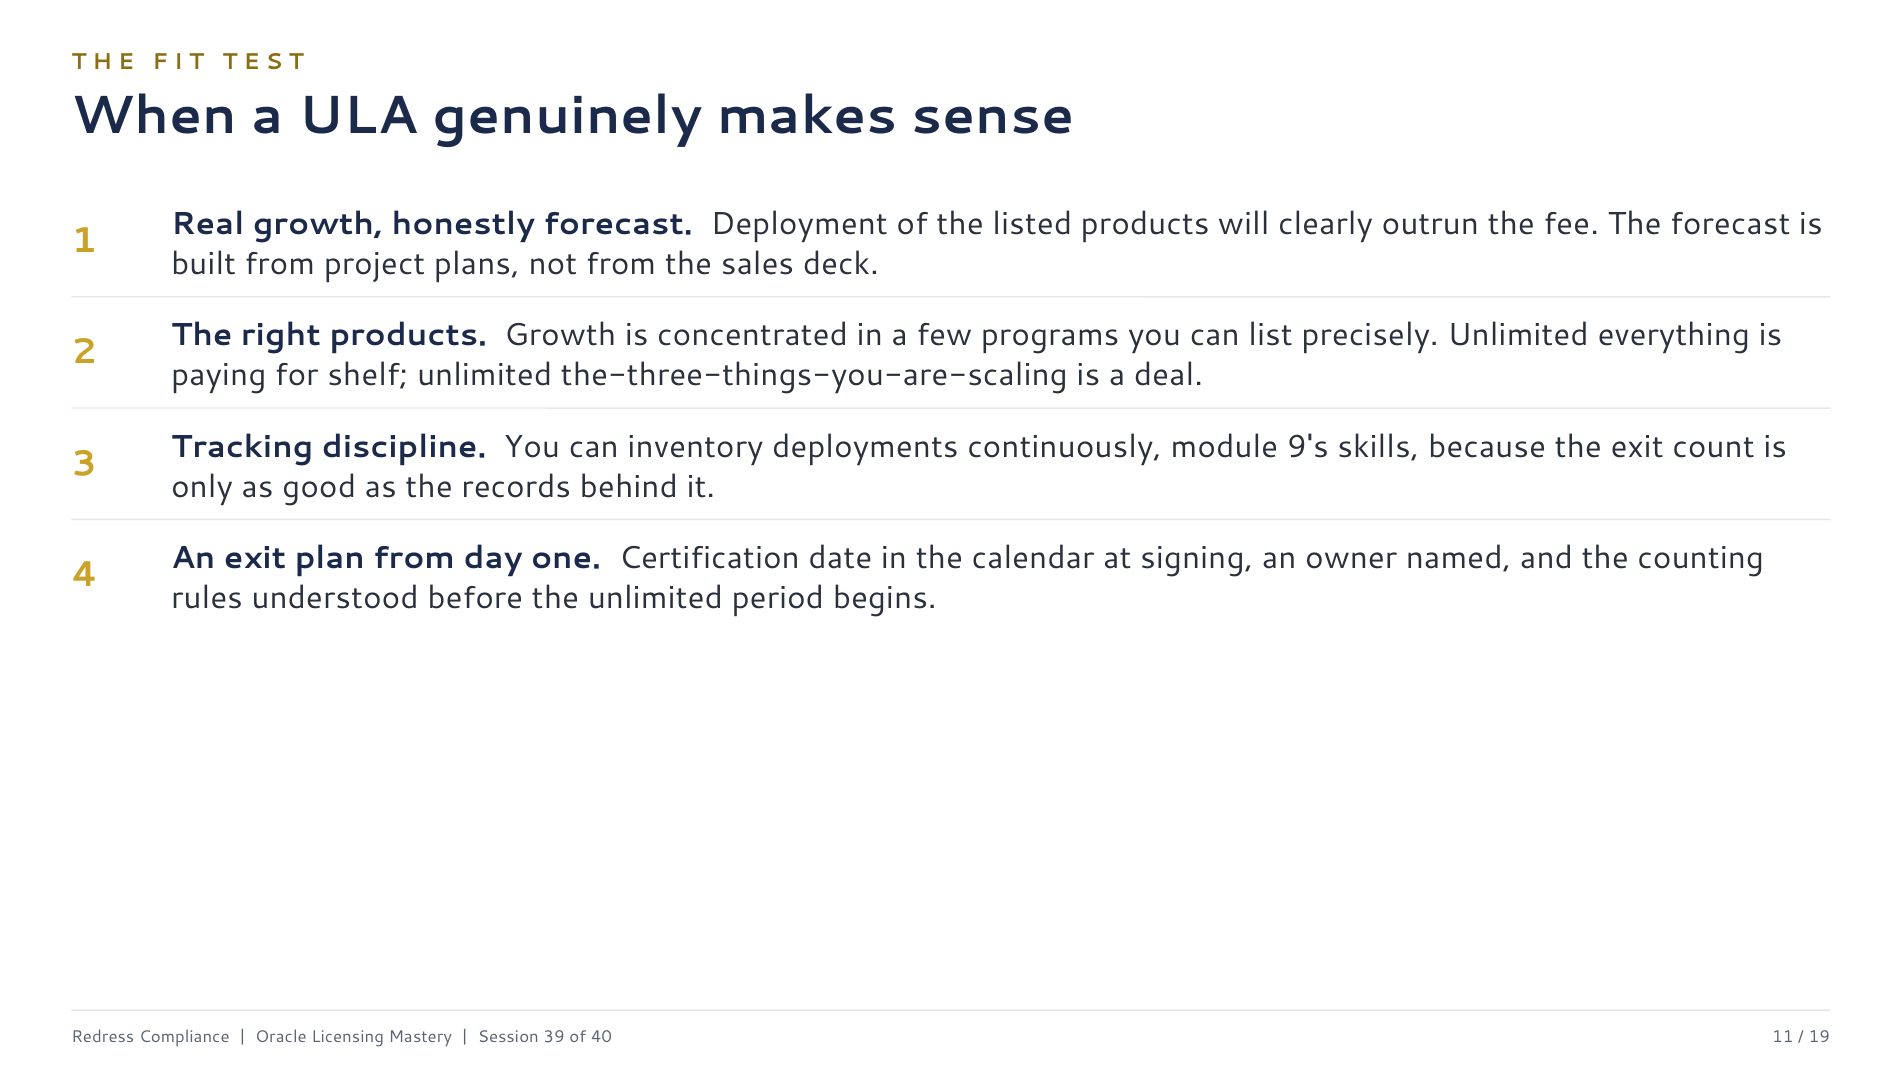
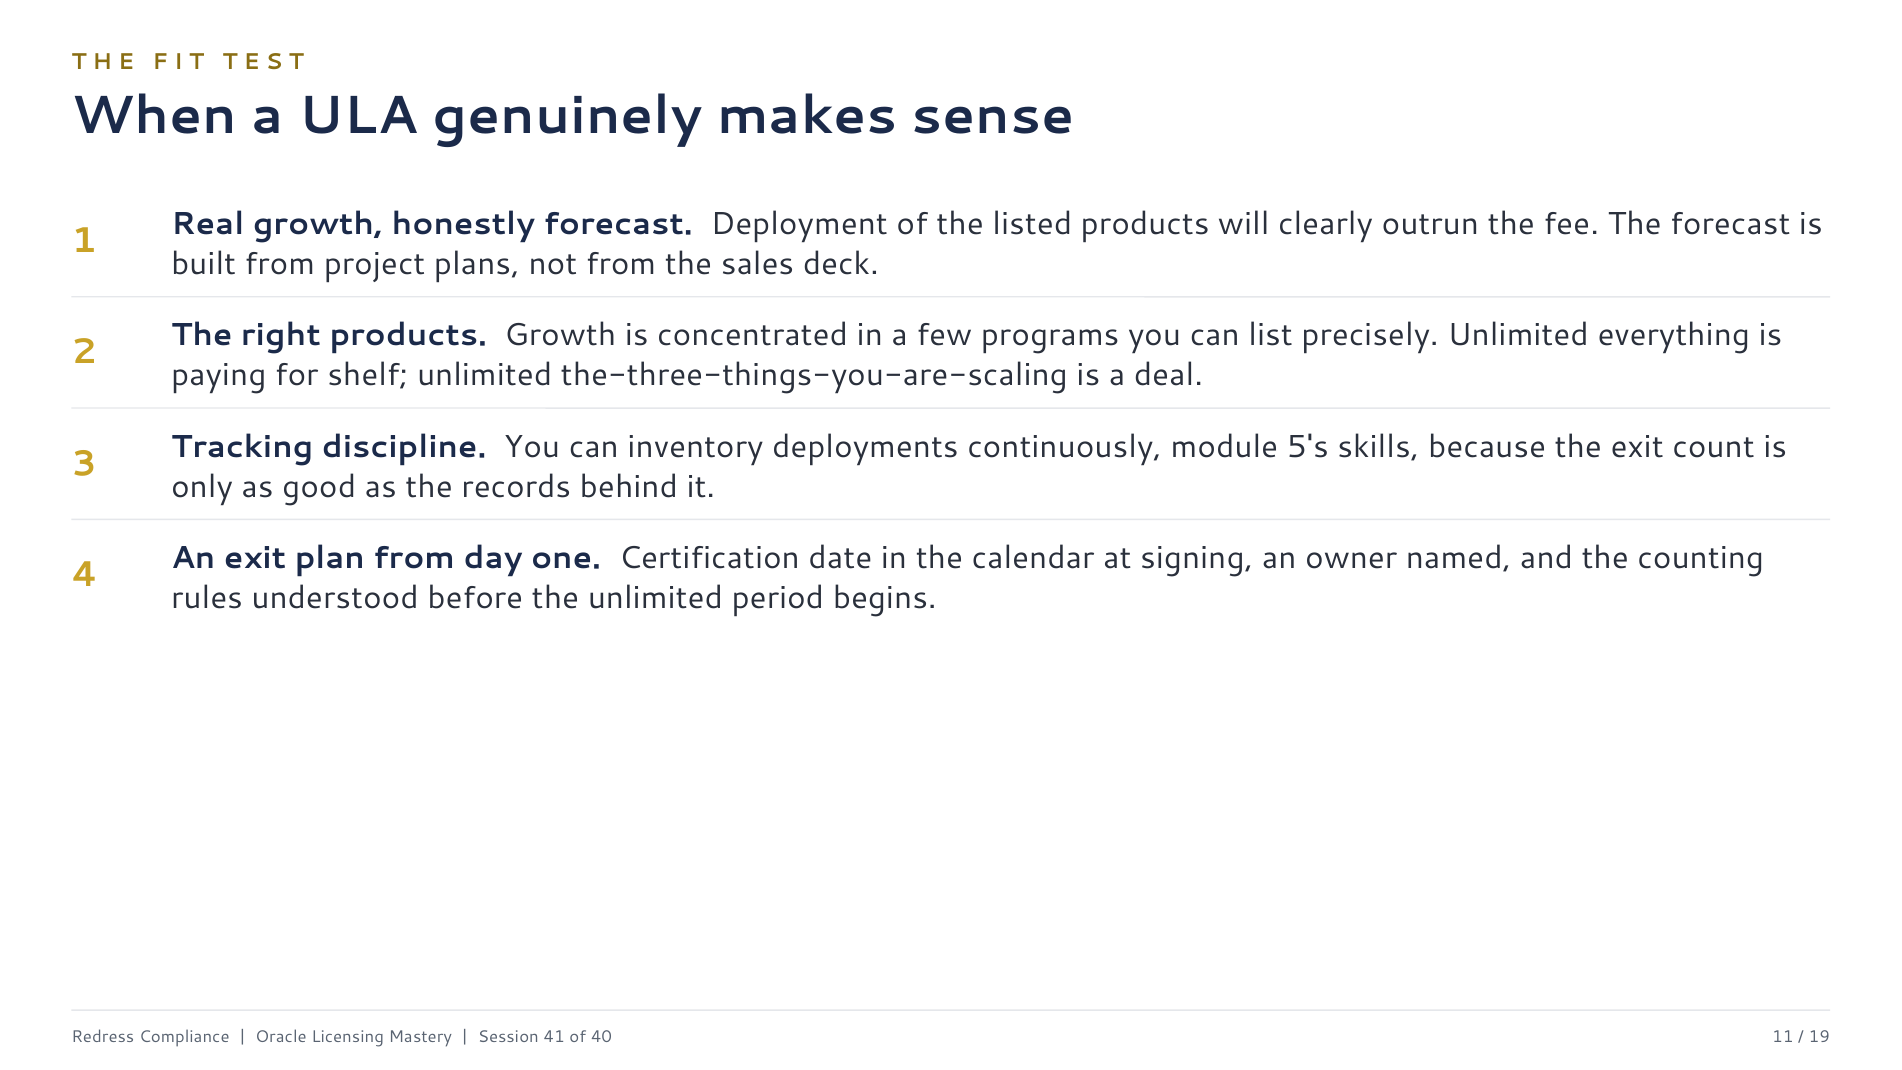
9's: 9's -> 5's
39: 39 -> 41
